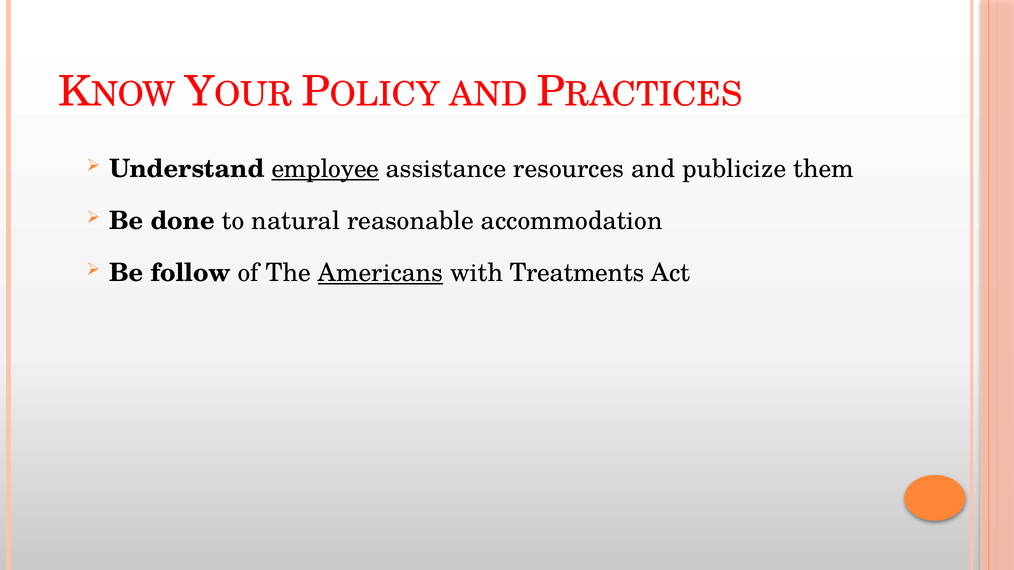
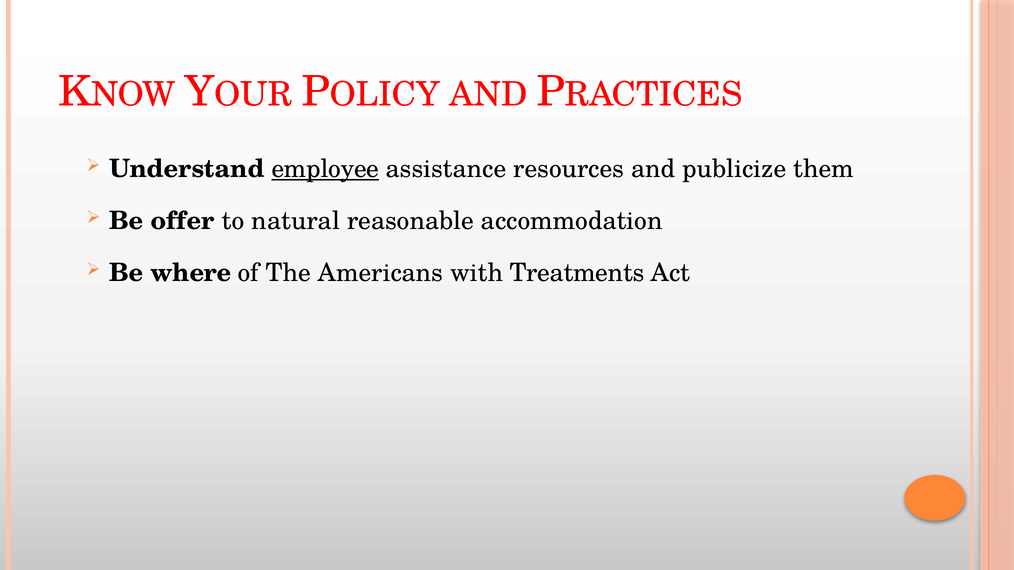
done: done -> offer
follow: follow -> where
Americans underline: present -> none
